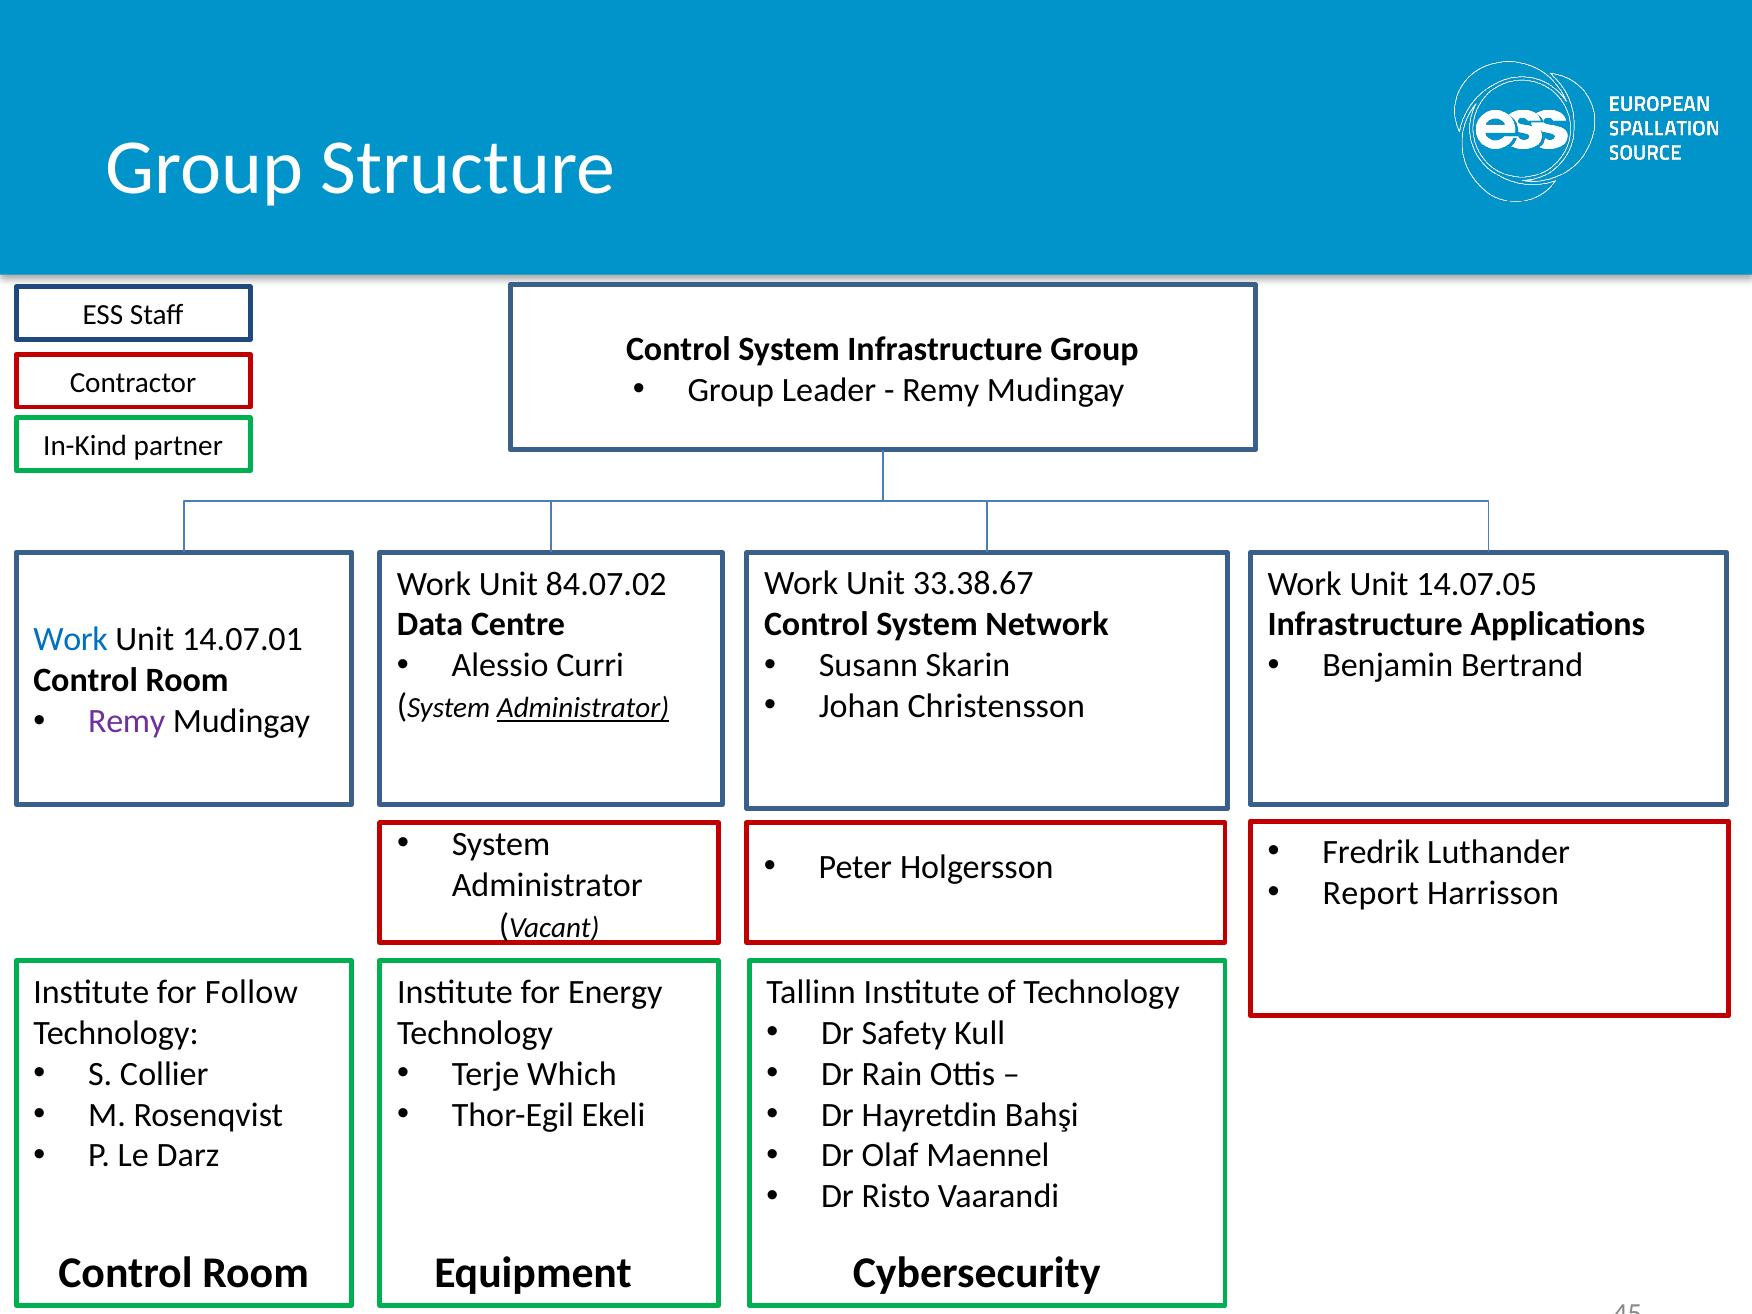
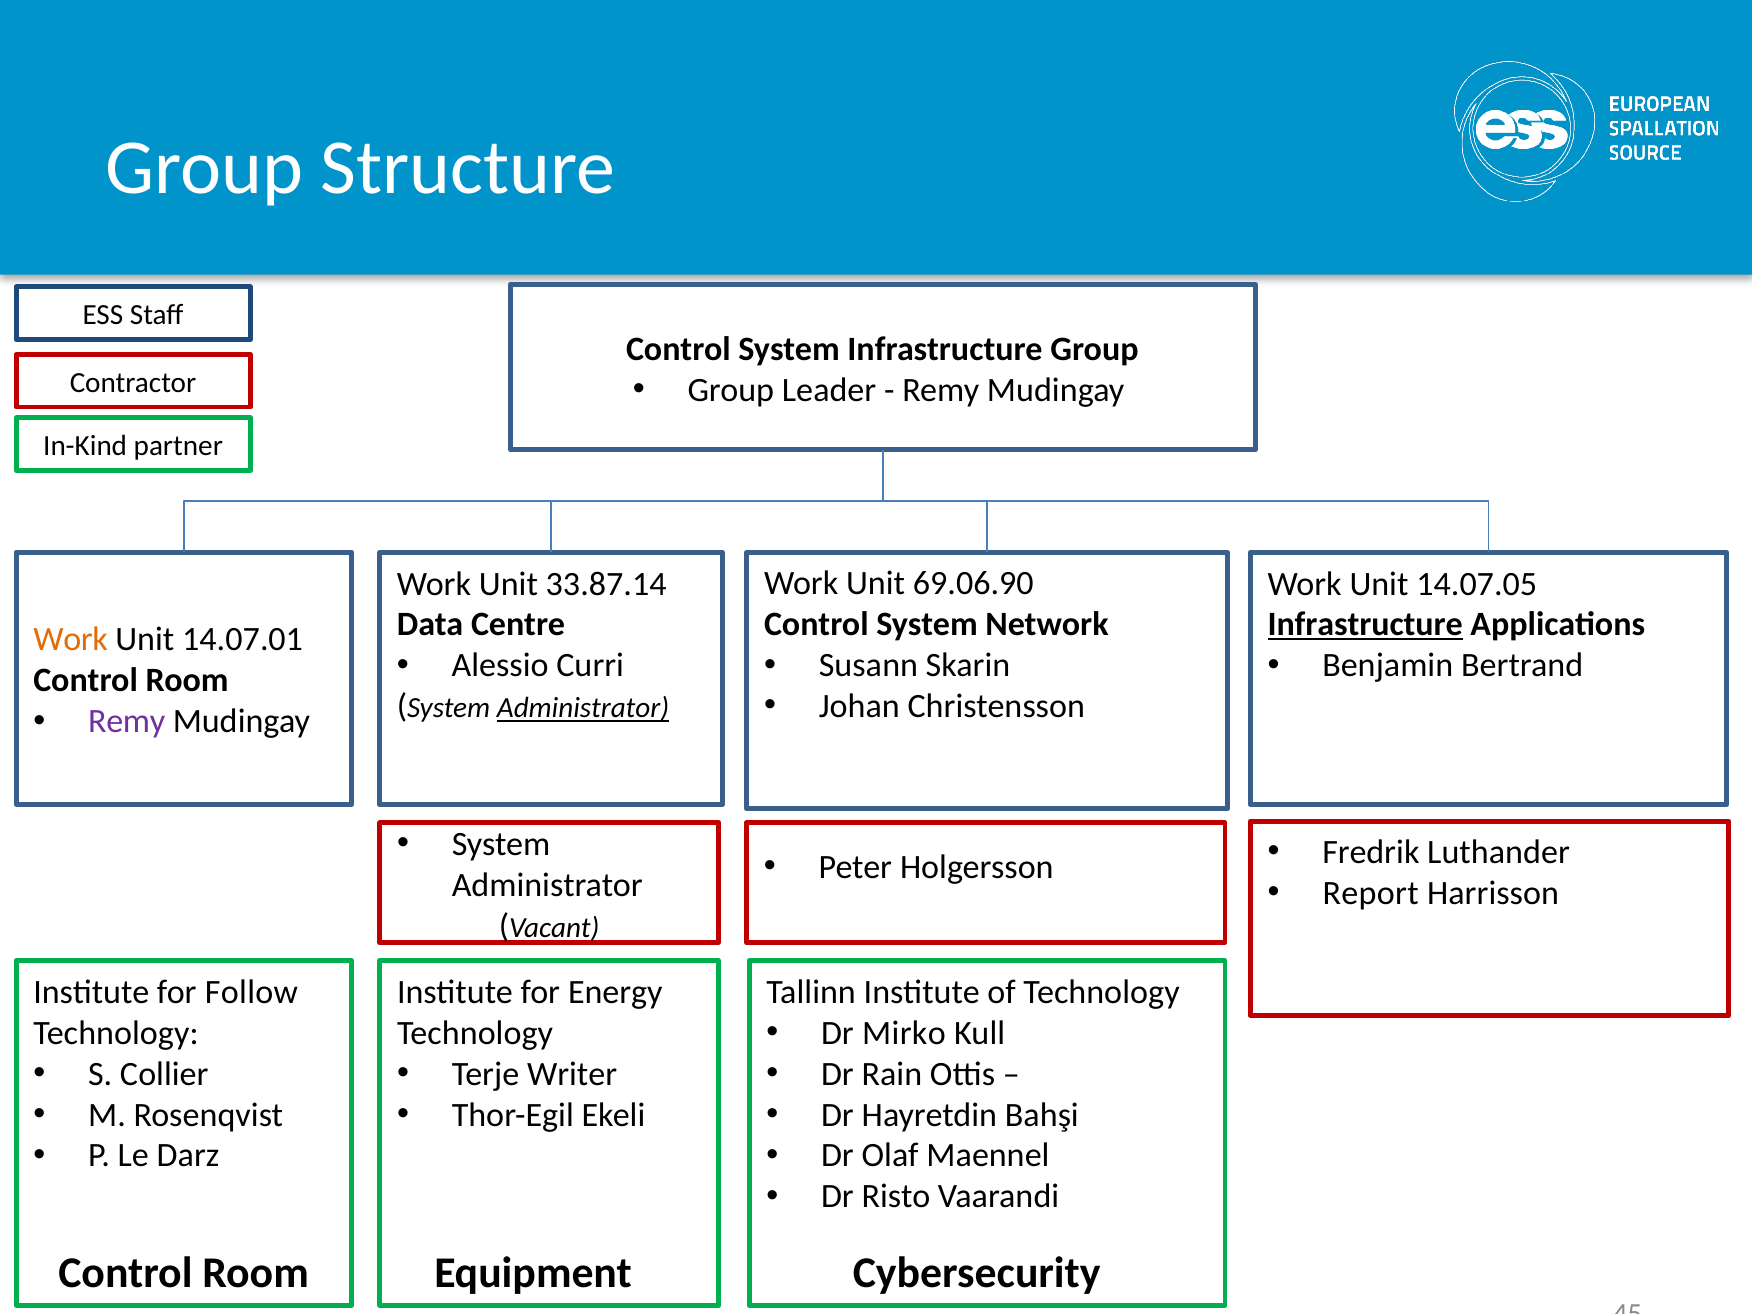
84.07.02: 84.07.02 -> 33.87.14
33.38.67: 33.38.67 -> 69.06.90
Infrastructure at (1365, 625) underline: none -> present
Work at (71, 640) colour: blue -> orange
Safety: Safety -> Mirko
Which: Which -> Writer
